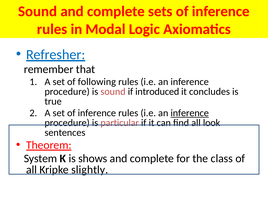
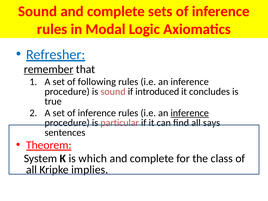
remember underline: none -> present
look: look -> says
shows: shows -> which
slightly: slightly -> implies
